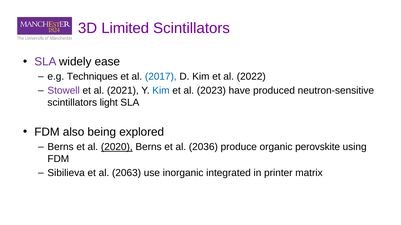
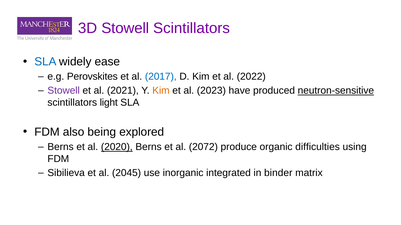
3D Limited: Limited -> Stowell
SLA at (45, 62) colour: purple -> blue
Techniques: Techniques -> Perovskites
Kim at (161, 91) colour: blue -> orange
neutron-sensitive underline: none -> present
2036: 2036 -> 2072
perovskite: perovskite -> difficulties
2063: 2063 -> 2045
printer: printer -> binder
